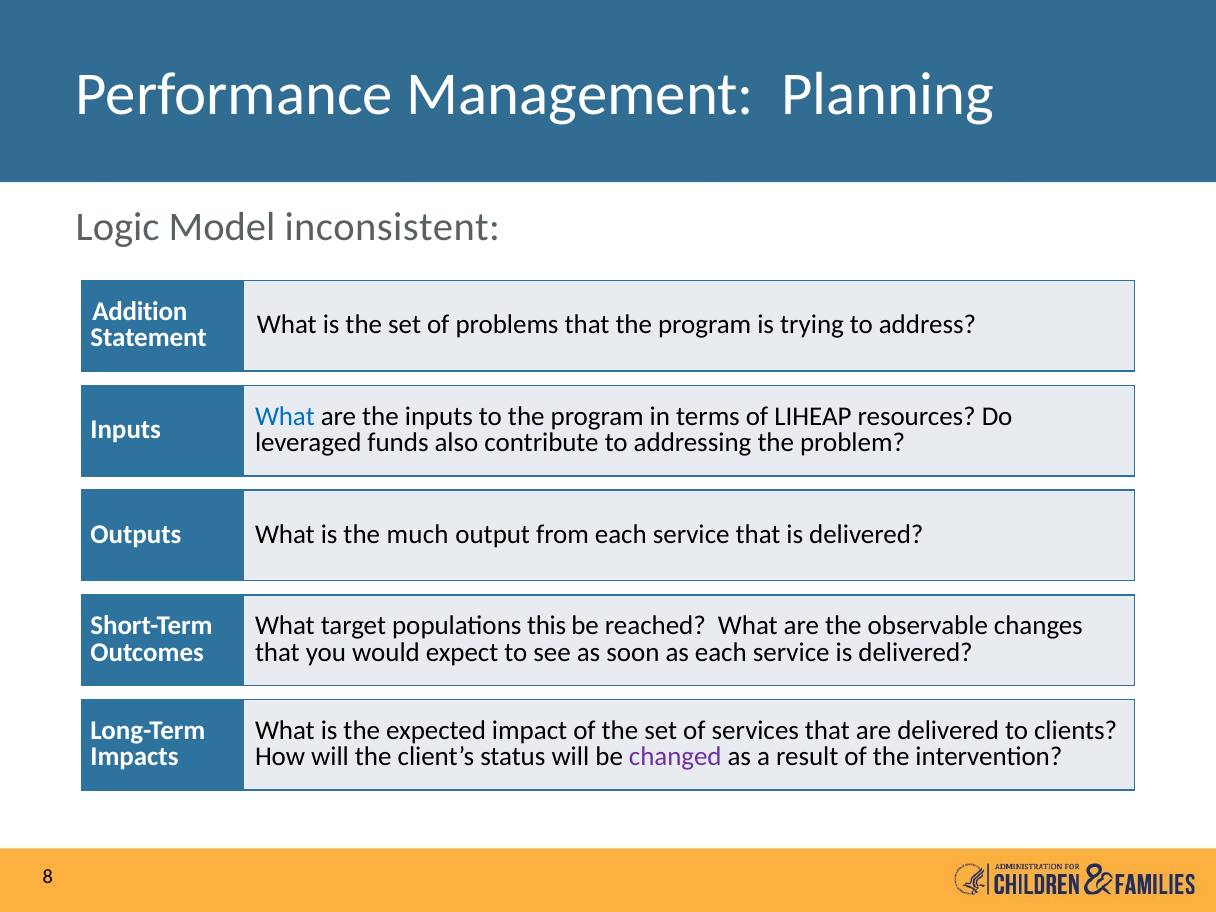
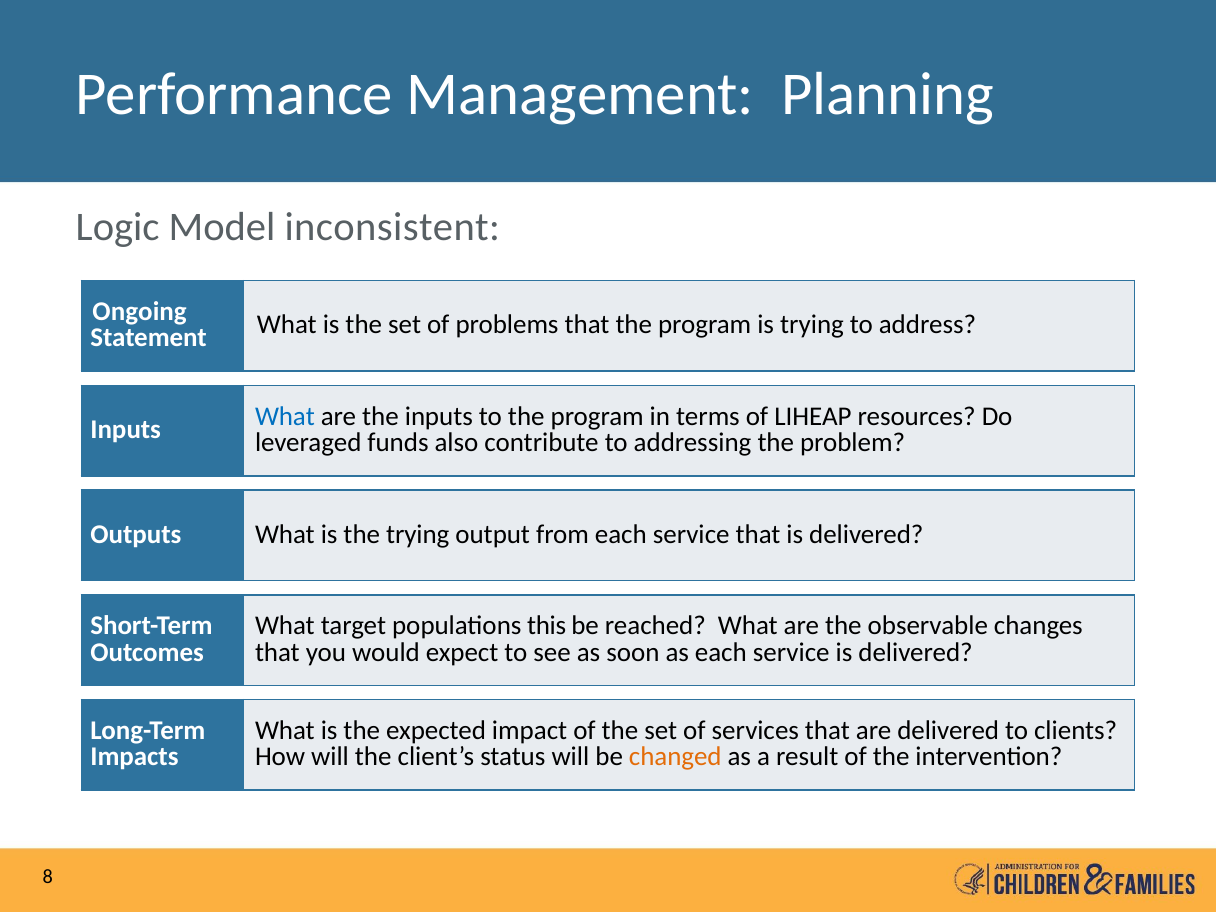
Addition: Addition -> Ongoing
the much: much -> trying
changed colour: purple -> orange
